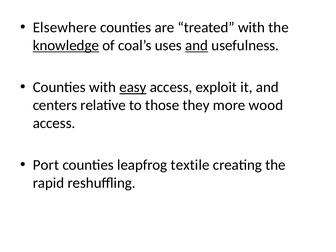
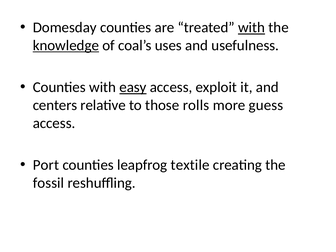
Elsewhere: Elsewhere -> Domesday
with at (252, 28) underline: none -> present
and at (197, 45) underline: present -> none
they: they -> rolls
wood: wood -> guess
rapid: rapid -> fossil
